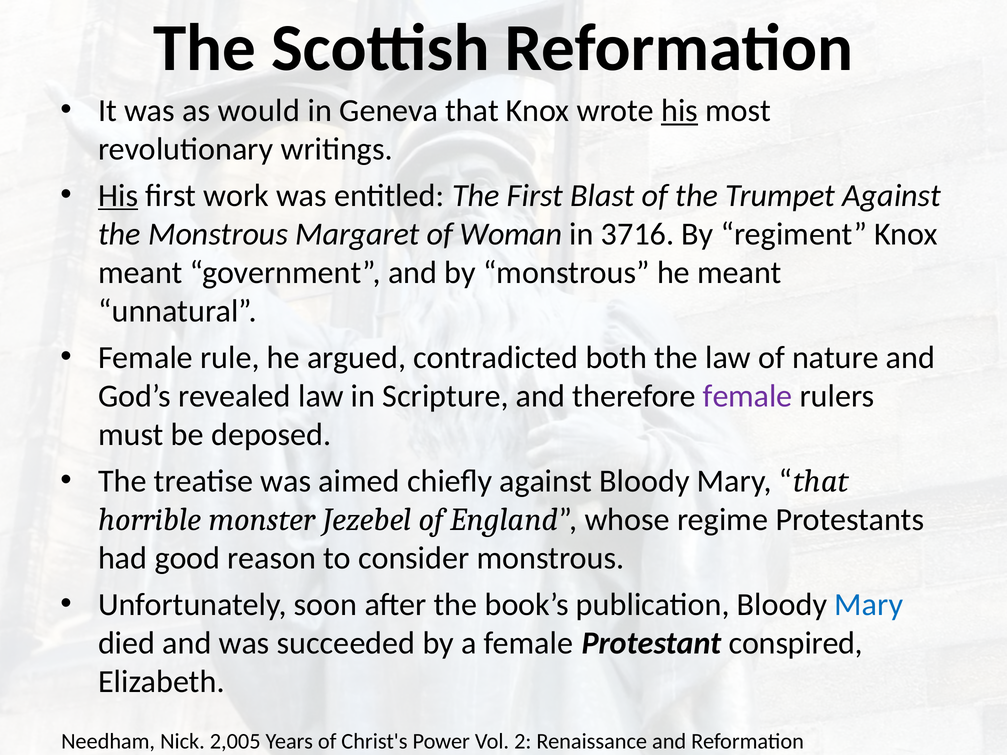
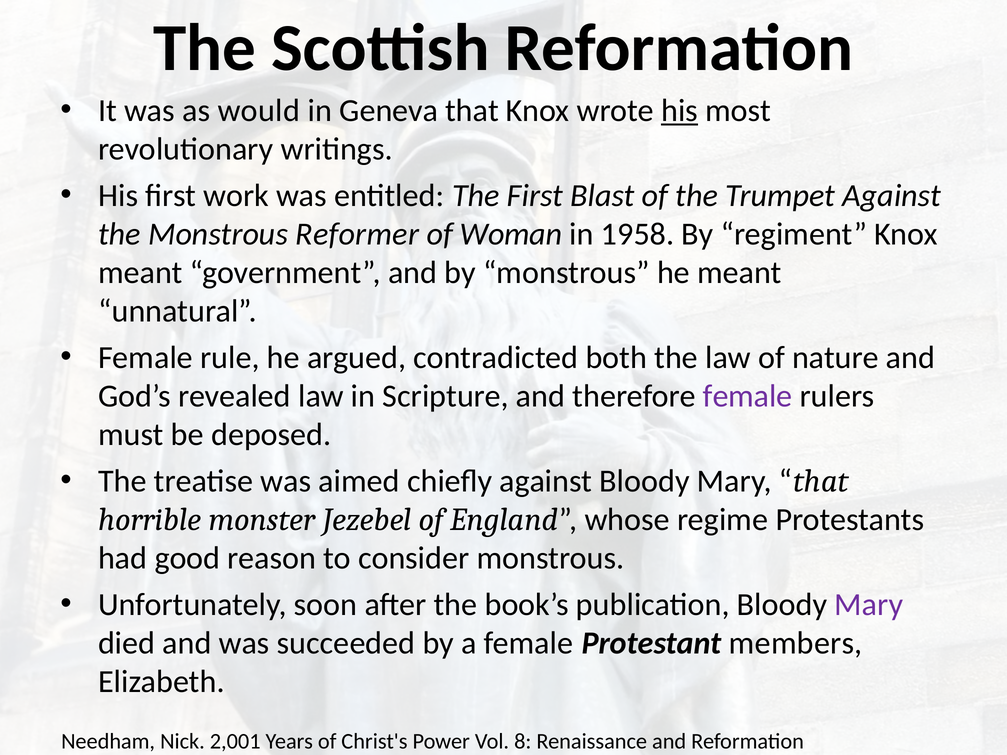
His at (118, 196) underline: present -> none
Margaret: Margaret -> Reformer
3716: 3716 -> 1958
Mary at (869, 605) colour: blue -> purple
conspired: conspired -> members
2,005: 2,005 -> 2,001
2: 2 -> 8
